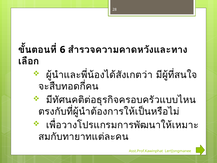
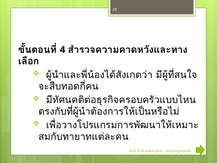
6: 6 -> 4
